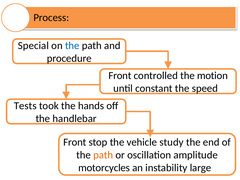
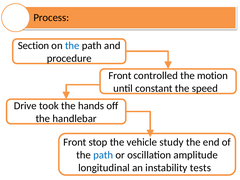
Special: Special -> Section
Tests: Tests -> Drive
path at (103, 155) colour: orange -> blue
motorcycles: motorcycles -> longitudinal
large: large -> tests
